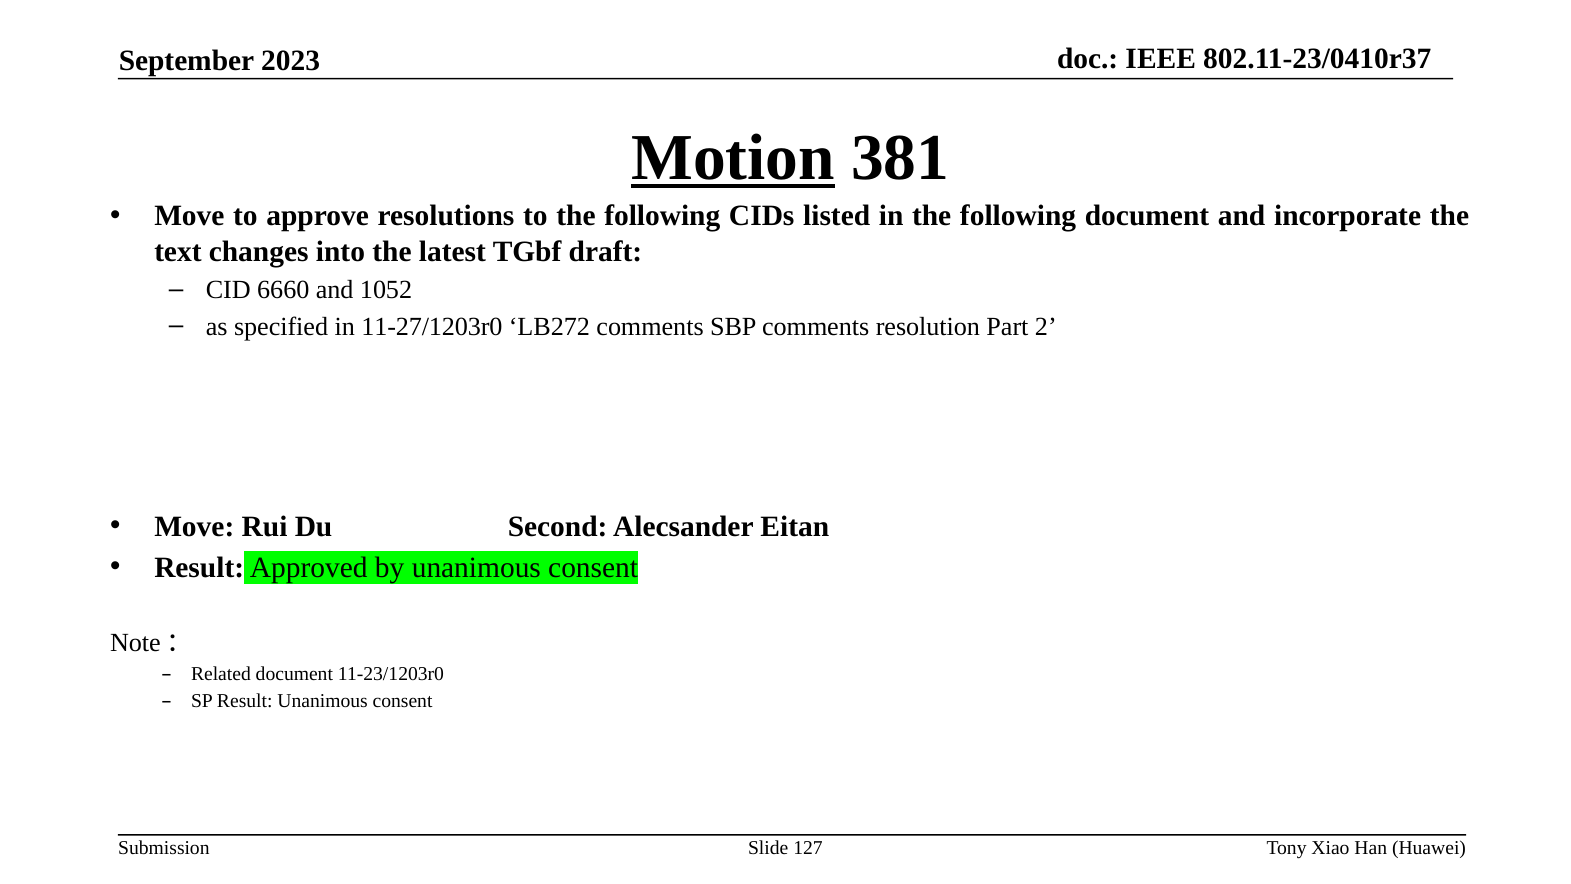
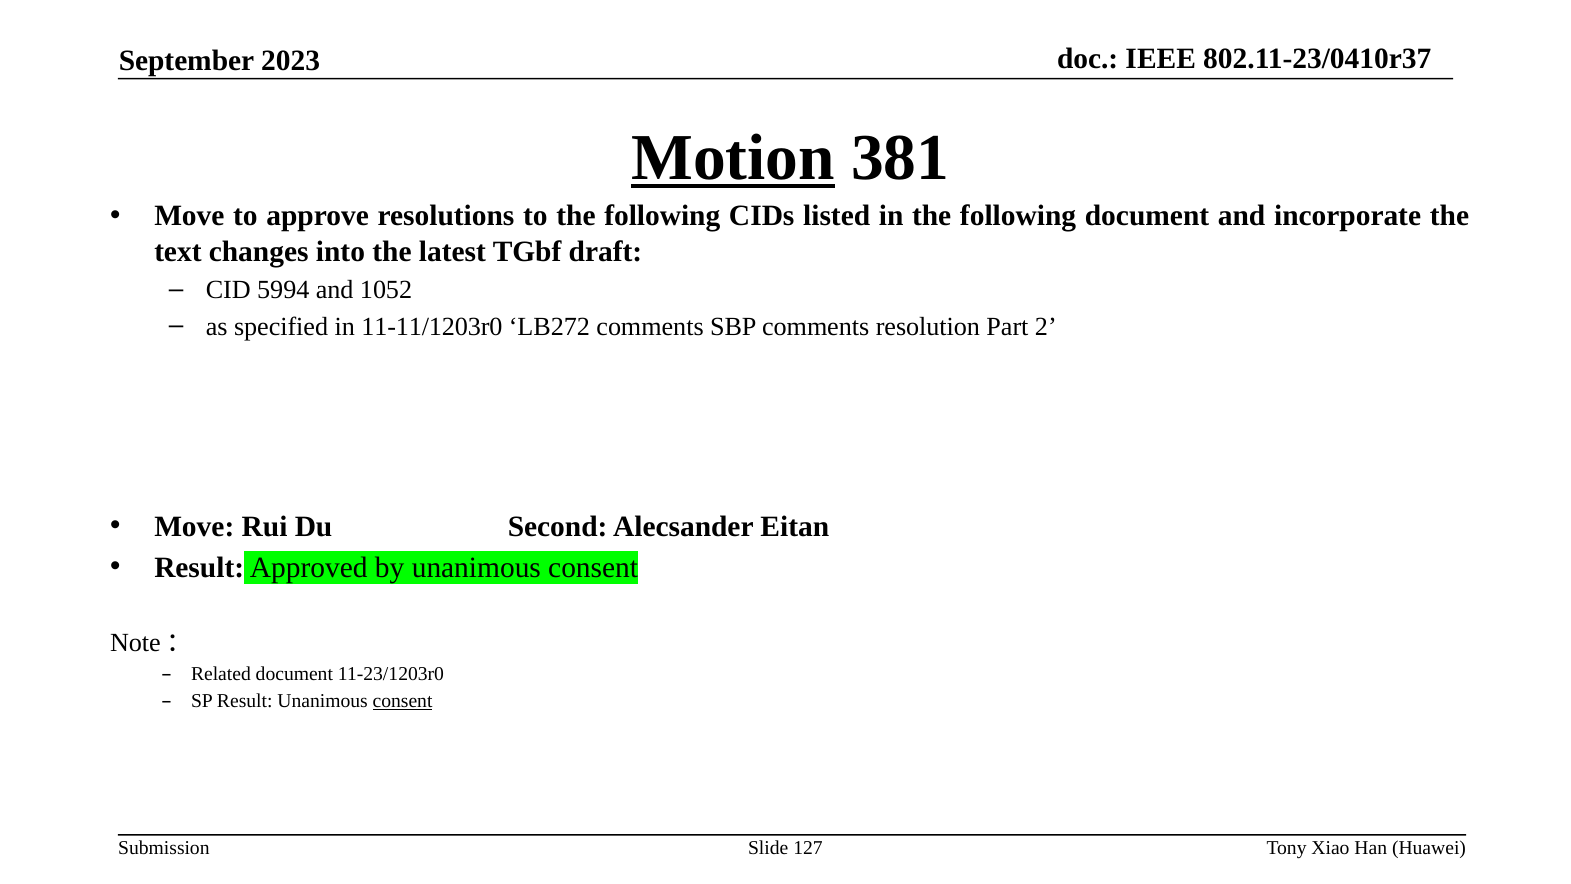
6660: 6660 -> 5994
11-27/1203r0: 11-27/1203r0 -> 11-11/1203r0
consent at (403, 701) underline: none -> present
